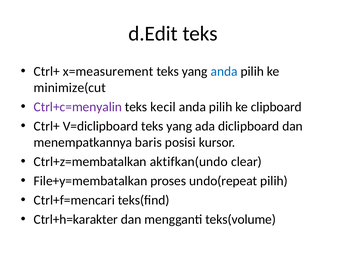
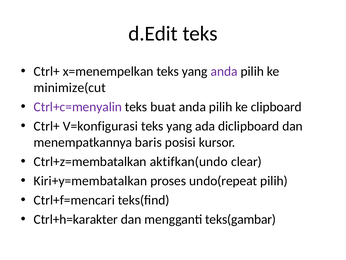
x=measurement: x=measurement -> x=menempelkan
anda at (224, 71) colour: blue -> purple
kecil: kecil -> buat
V=diclipboard: V=diclipboard -> V=konfigurasi
File+y=membatalkan: File+y=membatalkan -> Kiri+y=membatalkan
teks(volume: teks(volume -> teks(gambar
